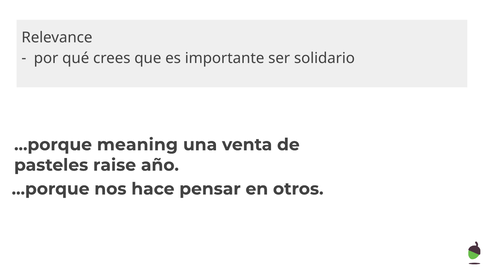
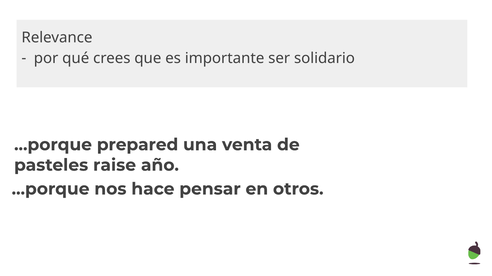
meaning: meaning -> prepared
